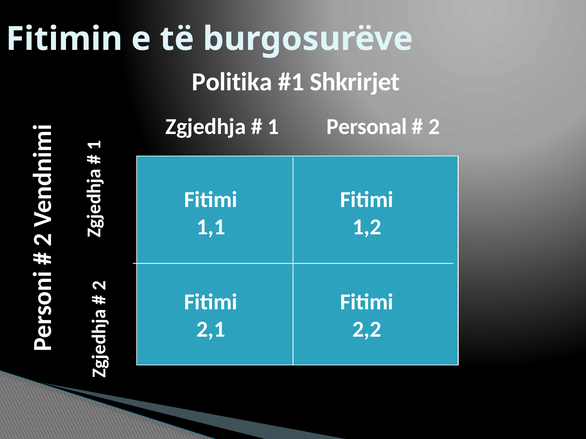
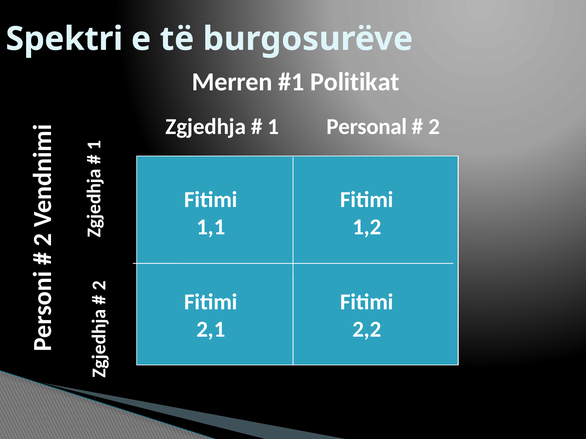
Fitimin: Fitimin -> Spektri
Politika: Politika -> Merren
Shkrirjet: Shkrirjet -> Politikat
